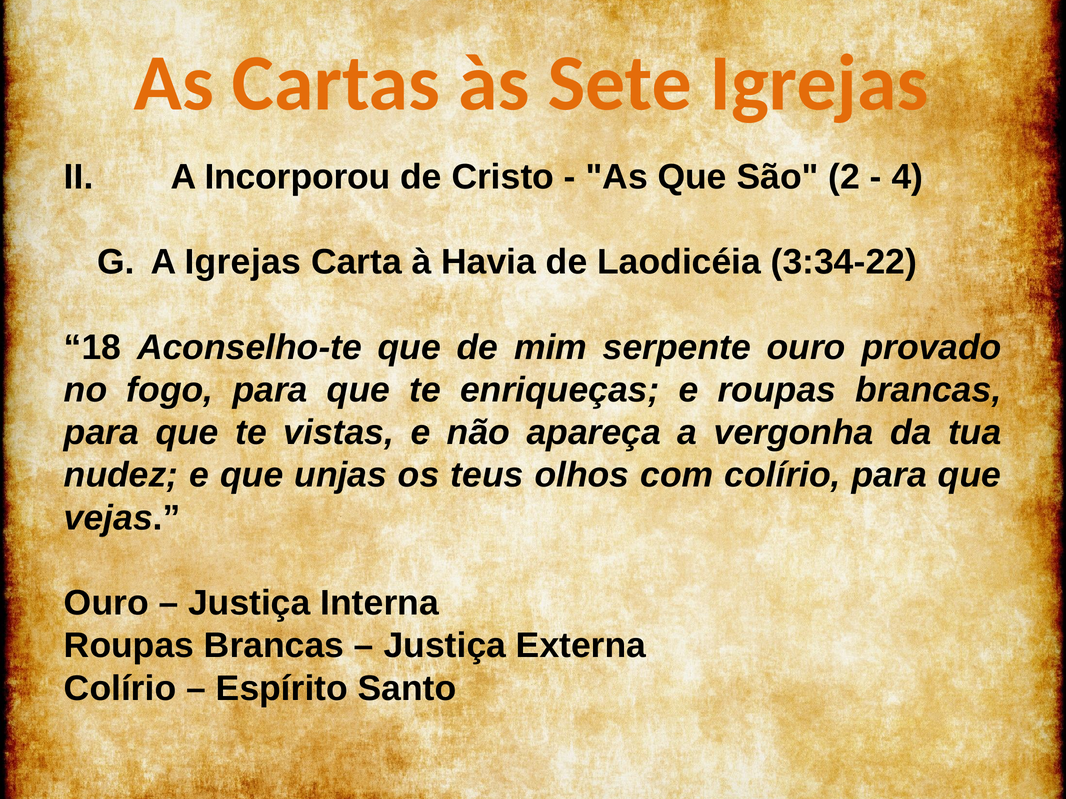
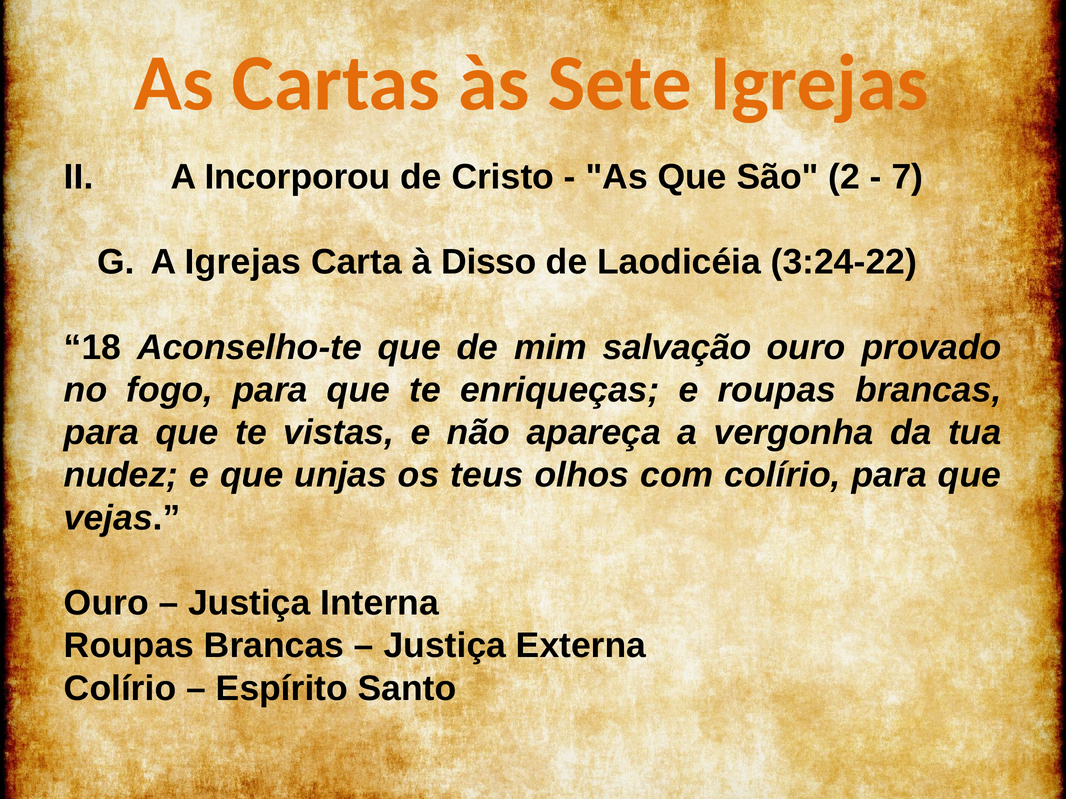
4: 4 -> 7
Havia: Havia -> Disso
3:34-22: 3:34-22 -> 3:24-22
serpente: serpente -> salvação
